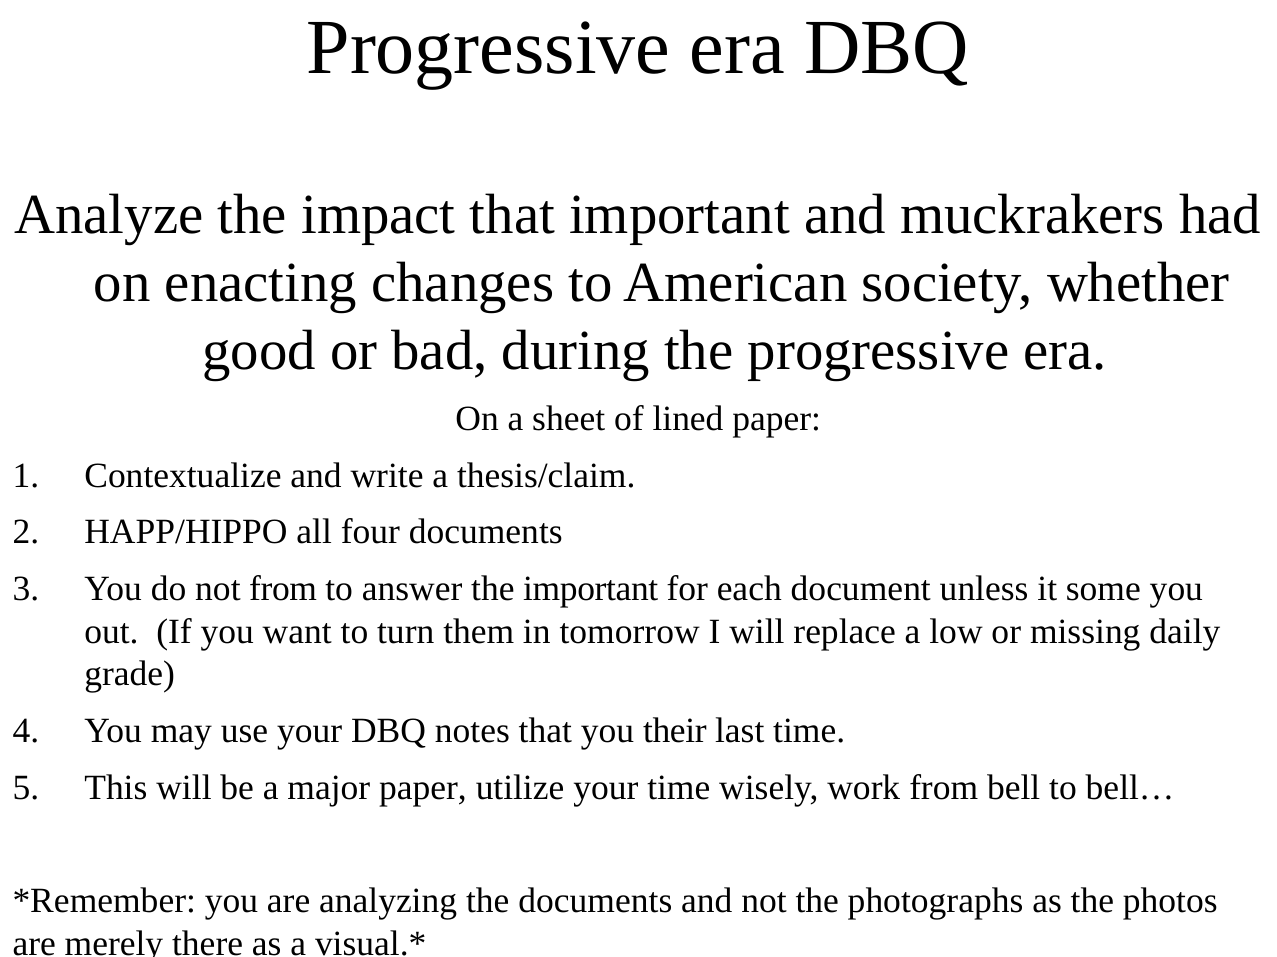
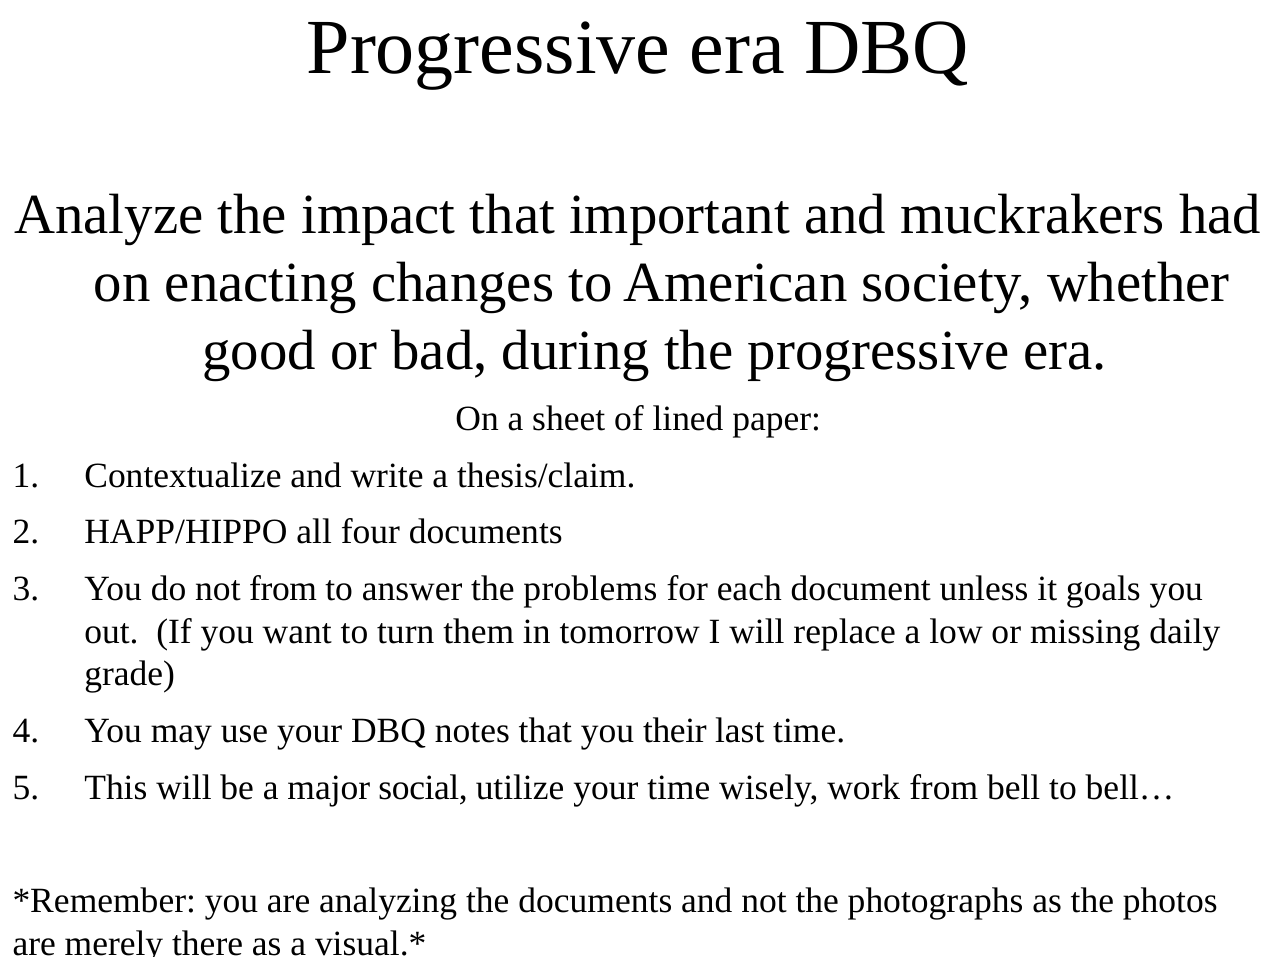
the important: important -> problems
some: some -> goals
major paper: paper -> social
